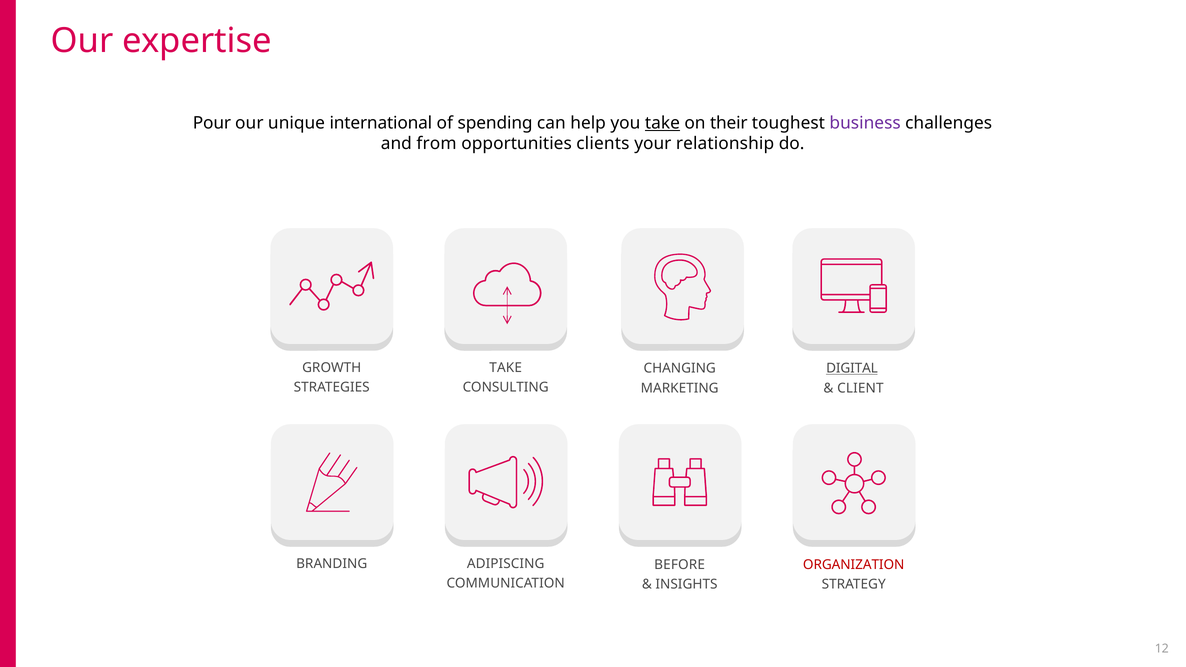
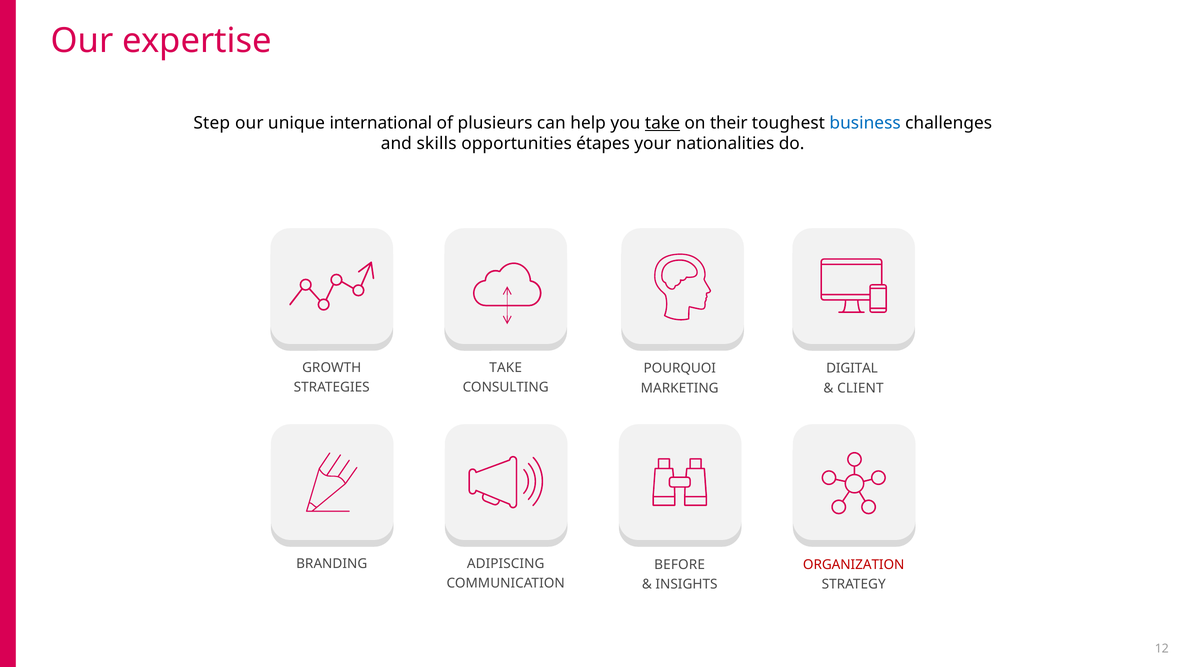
Pour: Pour -> Step
spending: spending -> plusieurs
business colour: purple -> blue
from: from -> skills
clients: clients -> étapes
relationship: relationship -> nationalities
CHANGING: CHANGING -> POURQUOI
DIGITAL underline: present -> none
